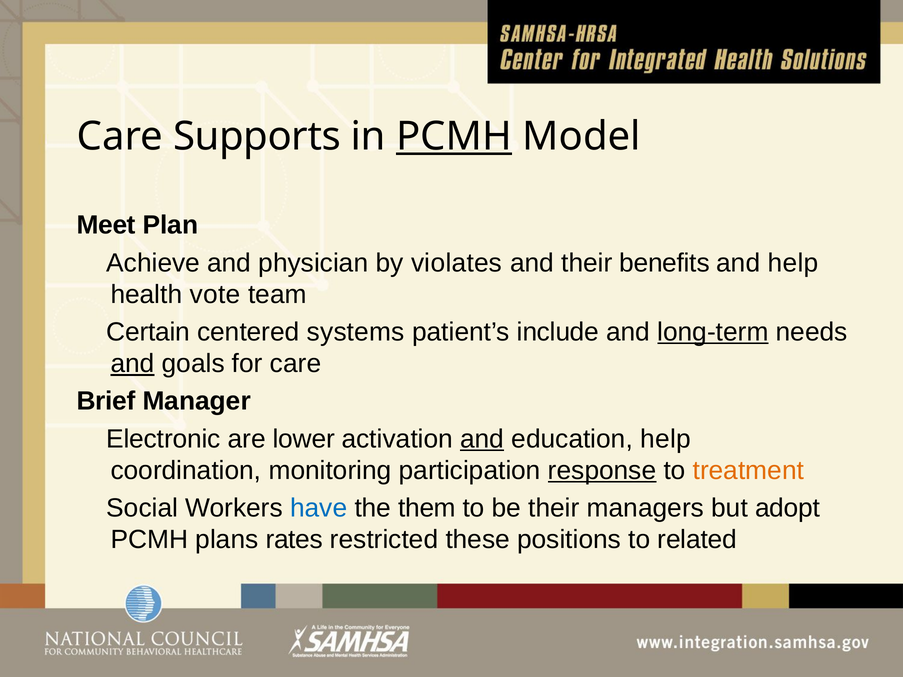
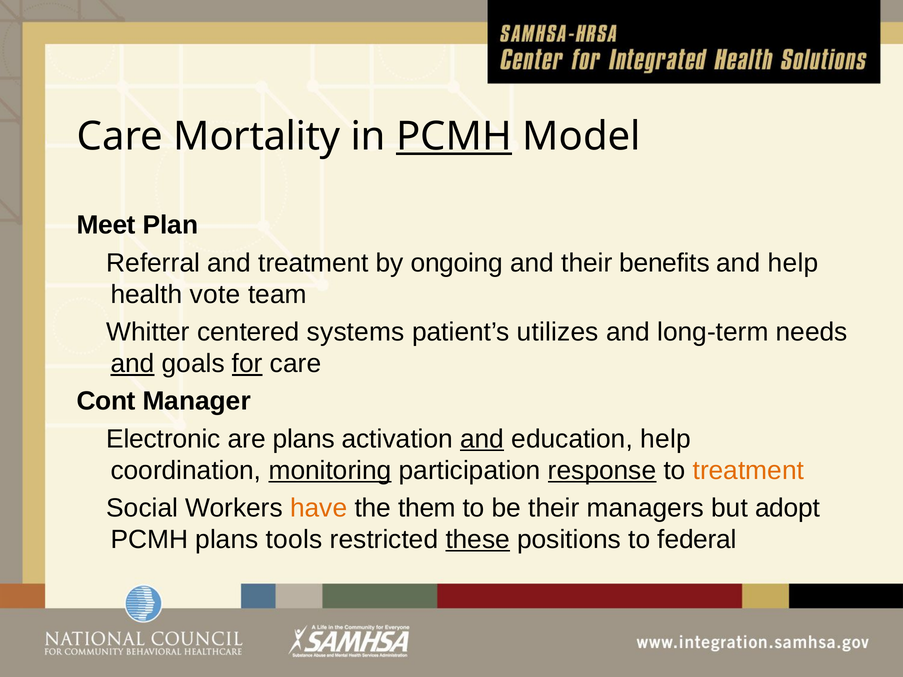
Supports: Supports -> Mortality
Achieve: Achieve -> Referral
and physician: physician -> treatment
violates: violates -> ongoing
Certain: Certain -> Whitter
include: include -> utilizes
long-term underline: present -> none
for underline: none -> present
Brief: Brief -> Cont
are lower: lower -> plans
monitoring underline: none -> present
have colour: blue -> orange
rates: rates -> tools
these underline: none -> present
related: related -> federal
